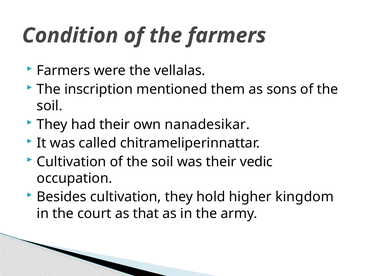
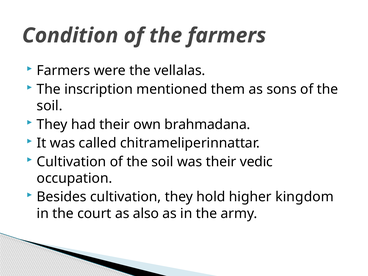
nanadesikar: nanadesikar -> brahmadana
that: that -> also
